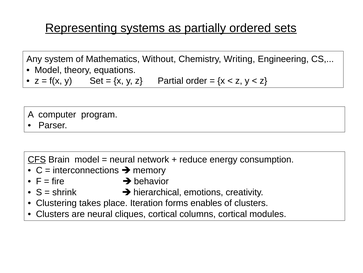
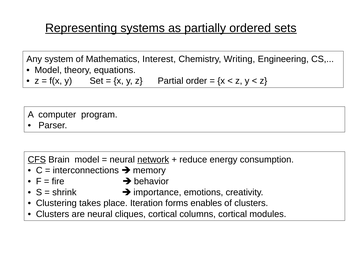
Without: Without -> Interest
network underline: none -> present
hierarchical: hierarchical -> importance
